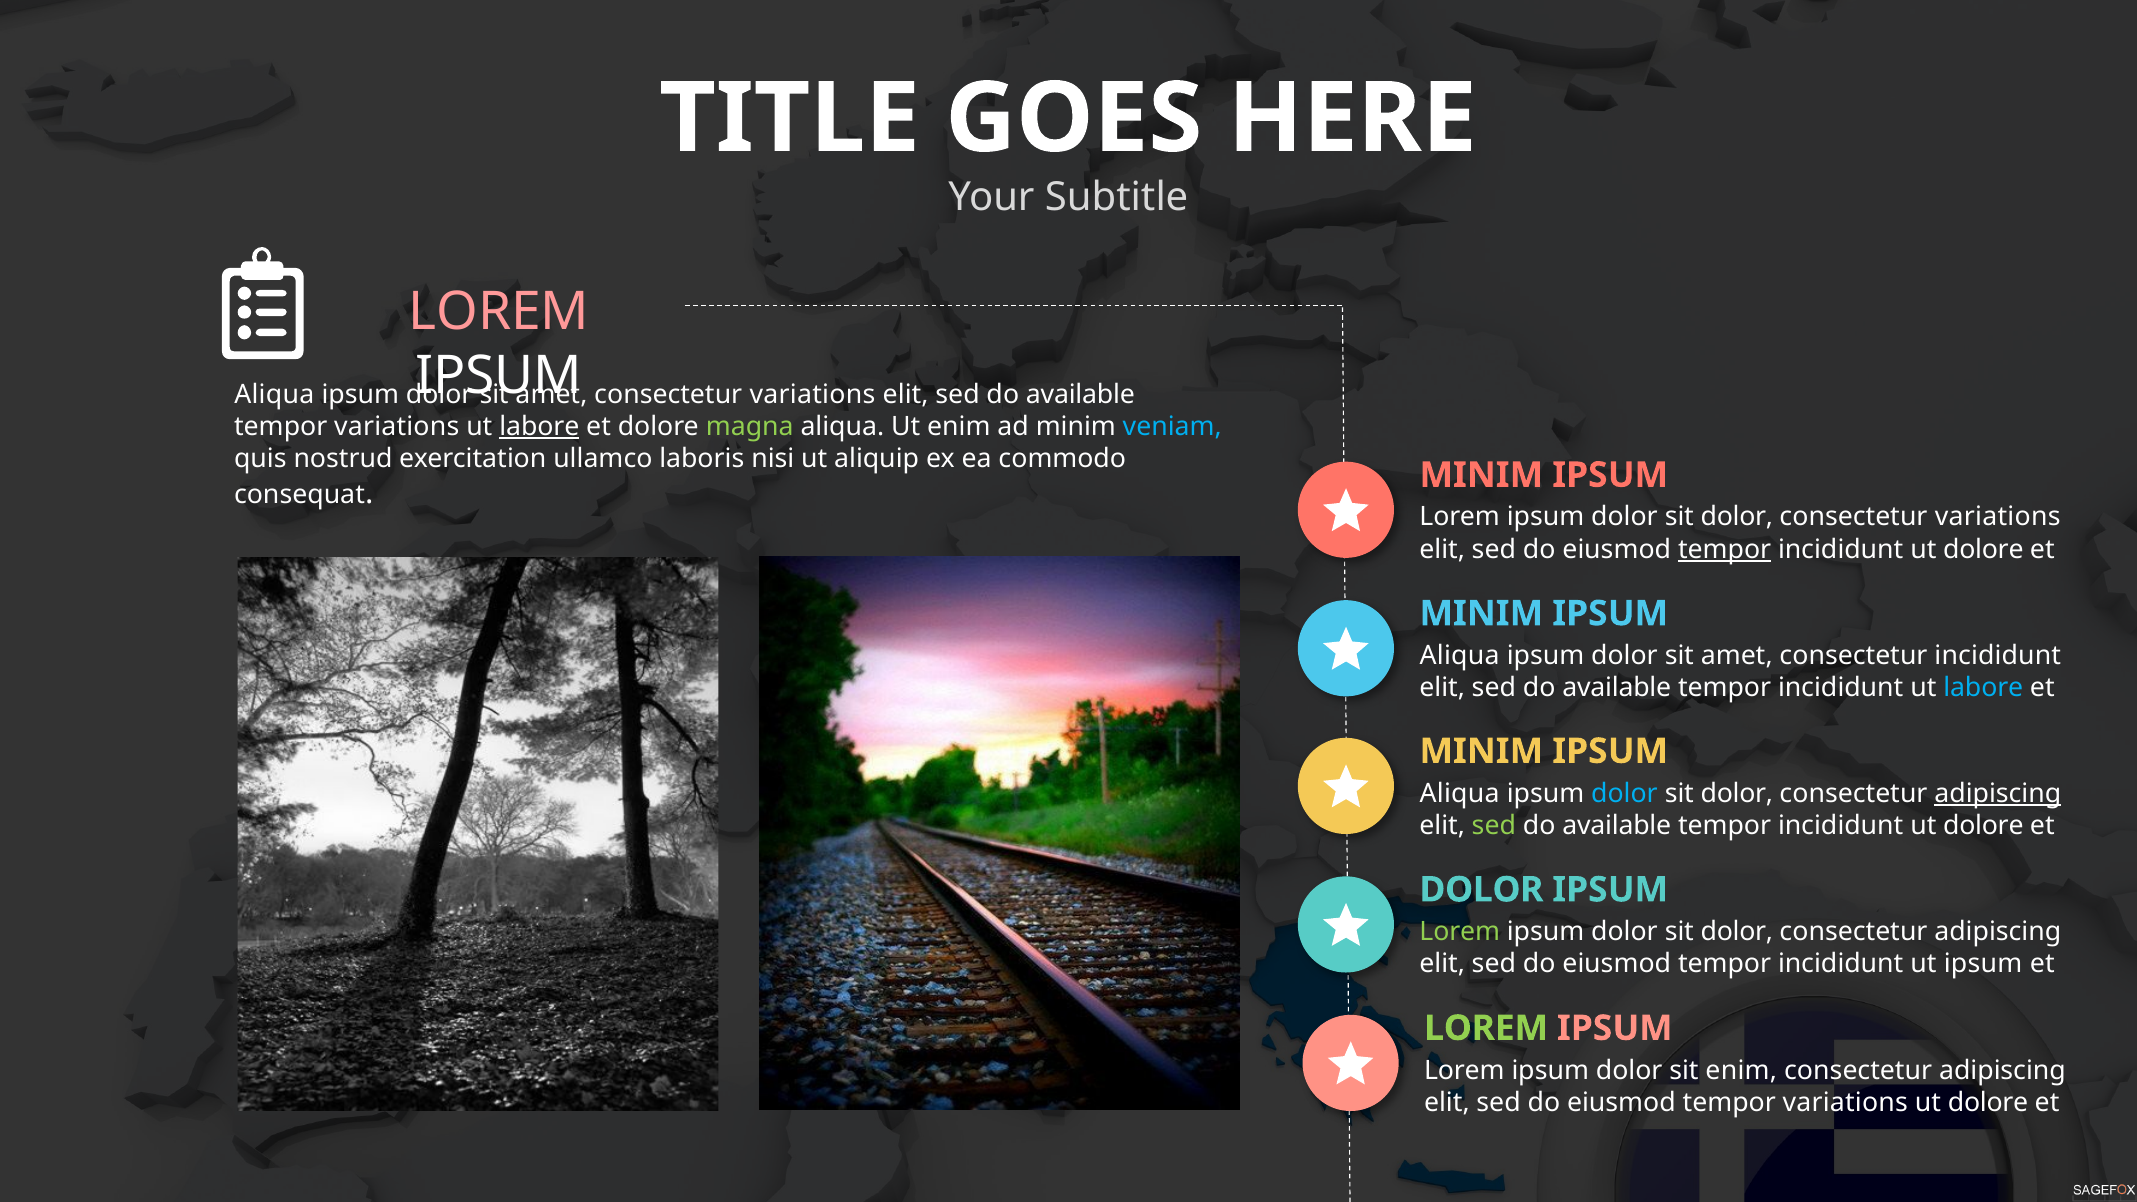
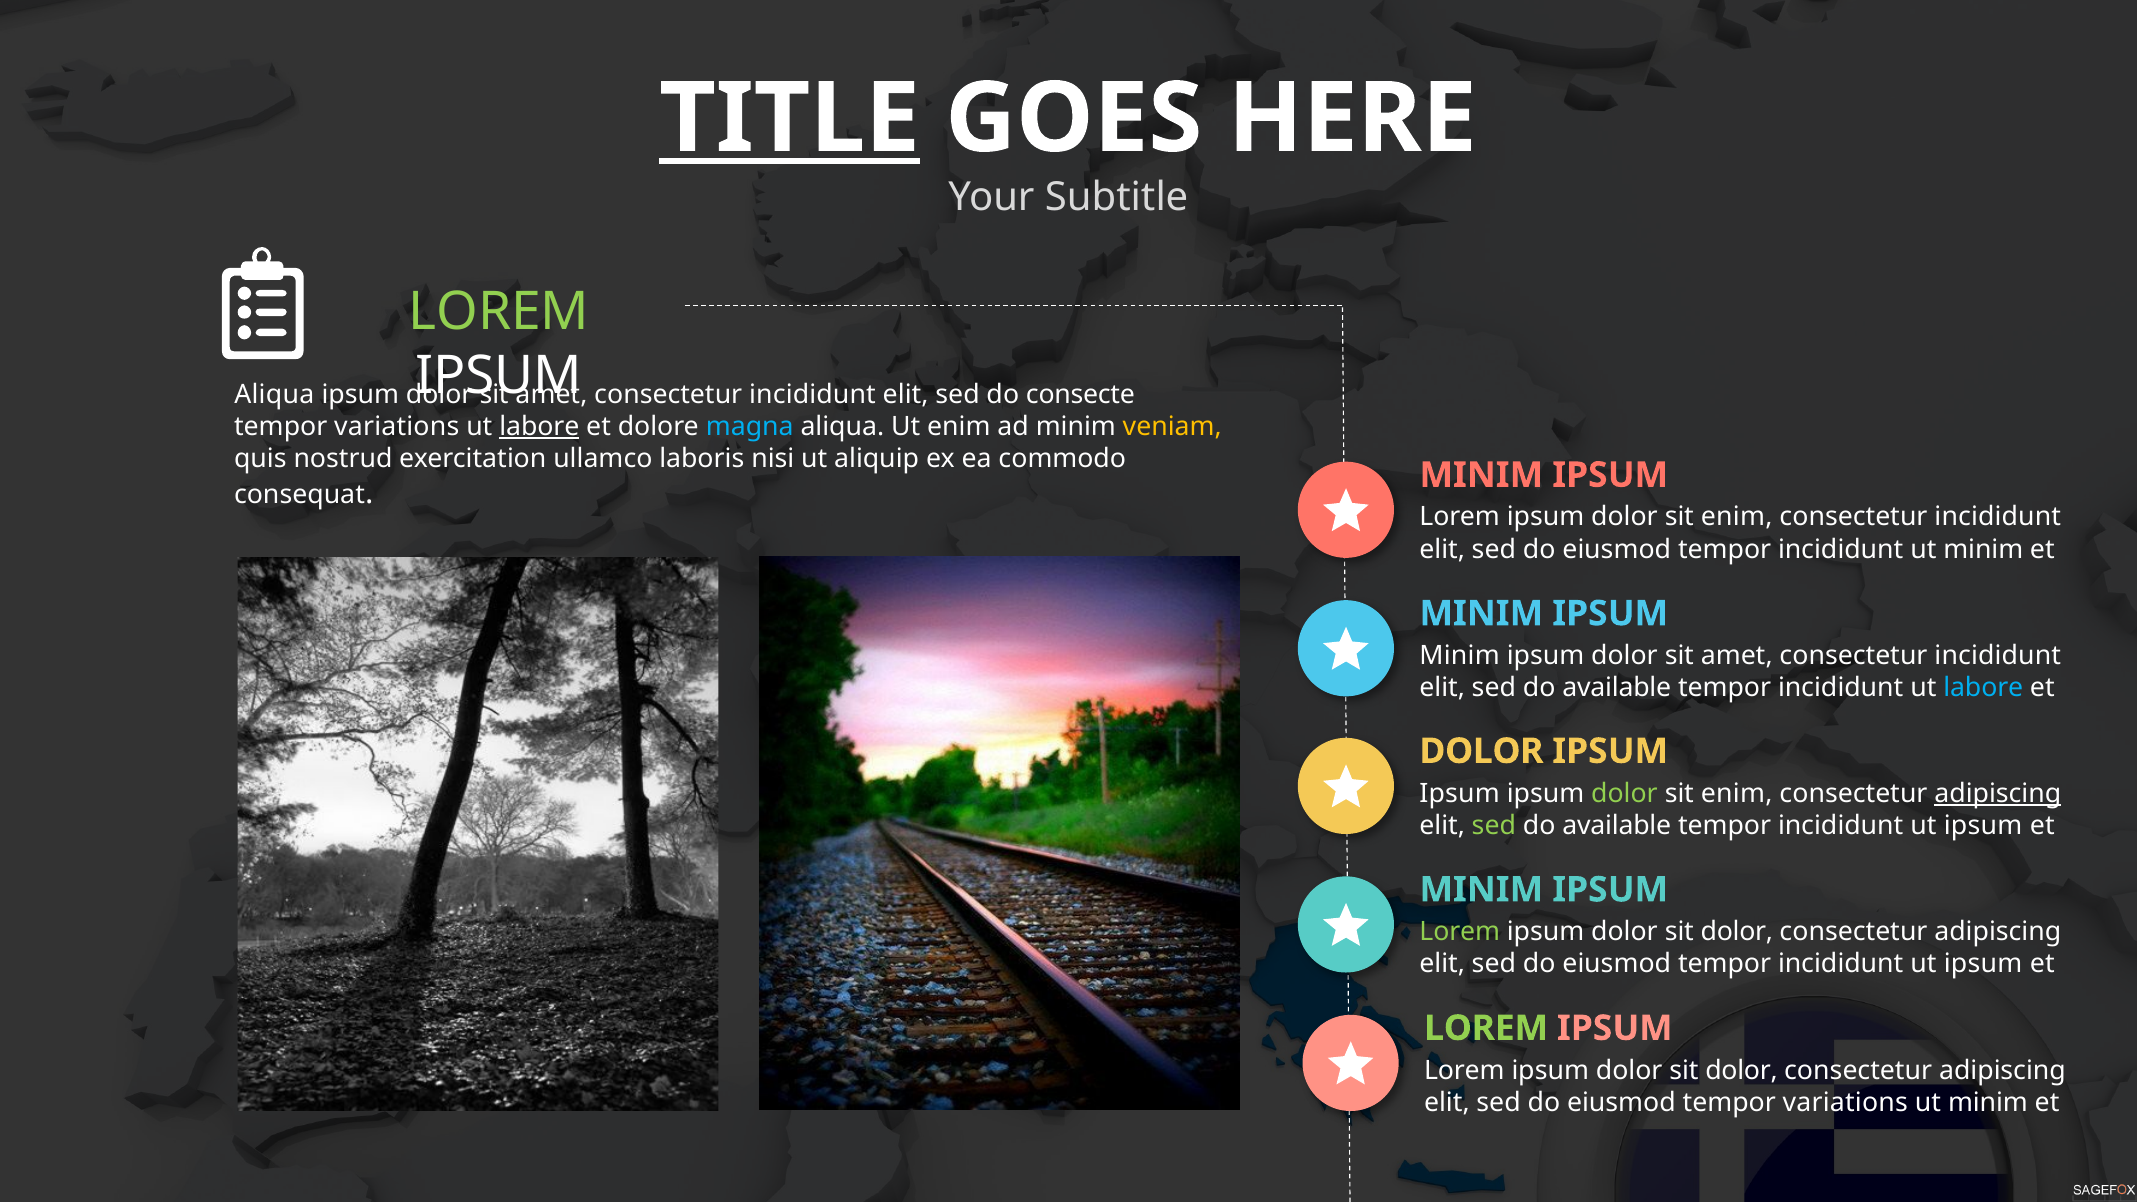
TITLE underline: none -> present
LOREM at (499, 312) colour: pink -> light green
variations at (812, 394): variations -> incididunt
available at (1080, 394): available -> consecte
magna colour: light green -> light blue
veniam colour: light blue -> yellow
dolor at (1737, 517): dolor -> enim
variations at (1998, 517): variations -> incididunt
tempor at (1725, 549) underline: present -> none
dolore at (1983, 549): dolore -> minim
Aliqua at (1460, 656): Aliqua -> Minim
MINIM at (1481, 751): MINIM -> DOLOR
Aliqua at (1460, 793): Aliqua -> Ipsum
dolor at (1624, 793) colour: light blue -> light green
dolor at (1737, 793): dolor -> enim
dolore at (1983, 825): dolore -> ipsum
DOLOR at (1481, 890): DOLOR -> MINIM
enim at (1741, 1070): enim -> dolor
dolore at (1988, 1102): dolore -> minim
